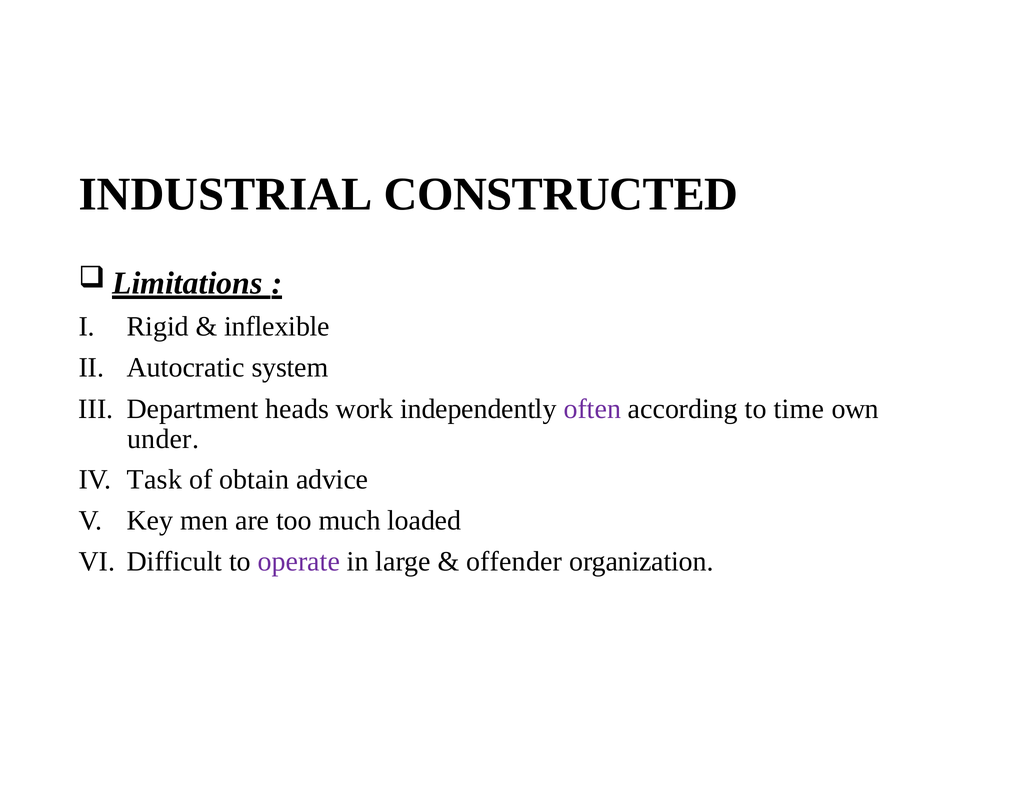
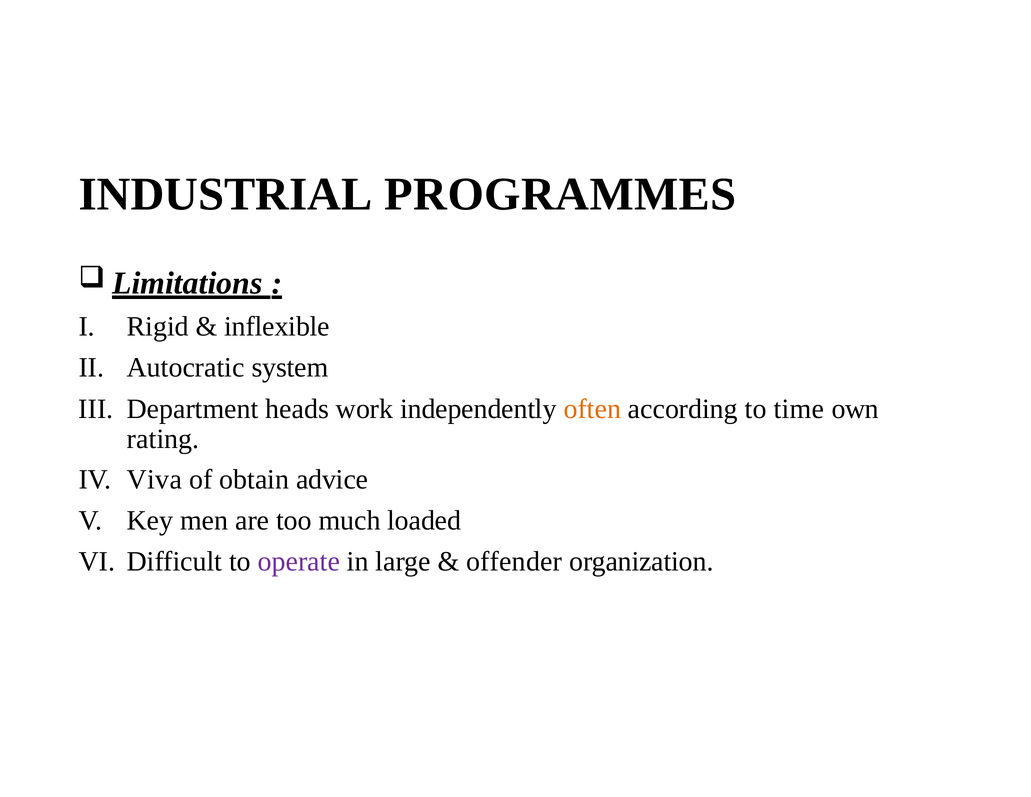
CONSTRUCTED: CONSTRUCTED -> PROGRAMMES
often colour: purple -> orange
under: under -> rating
Task: Task -> Viva
